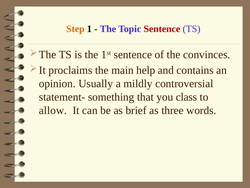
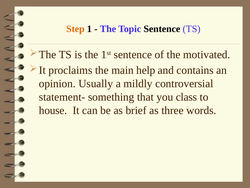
Sentence at (162, 29) colour: red -> black
convinces: convinces -> motivated
allow: allow -> house
